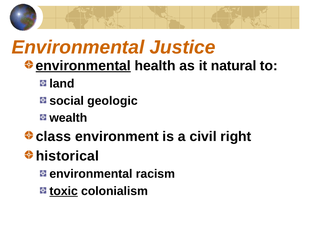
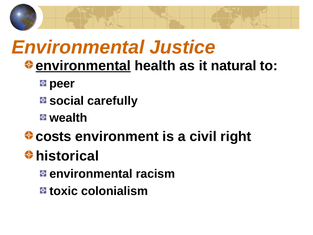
land: land -> peer
geologic: geologic -> carefully
class: class -> costs
toxic underline: present -> none
